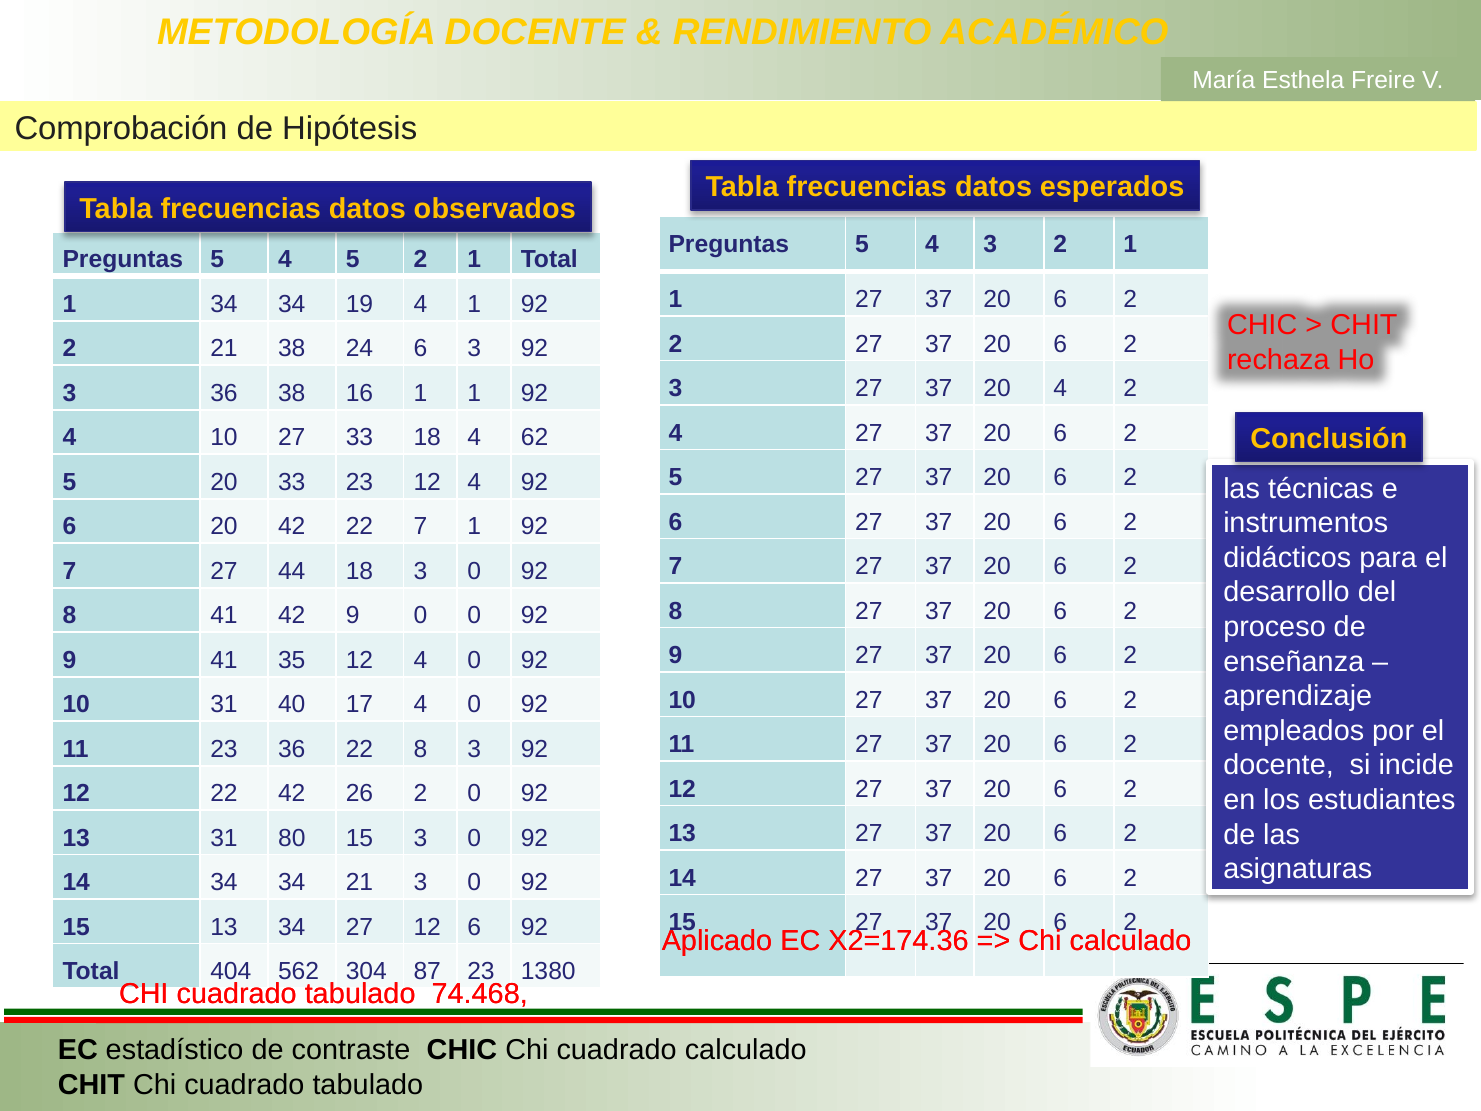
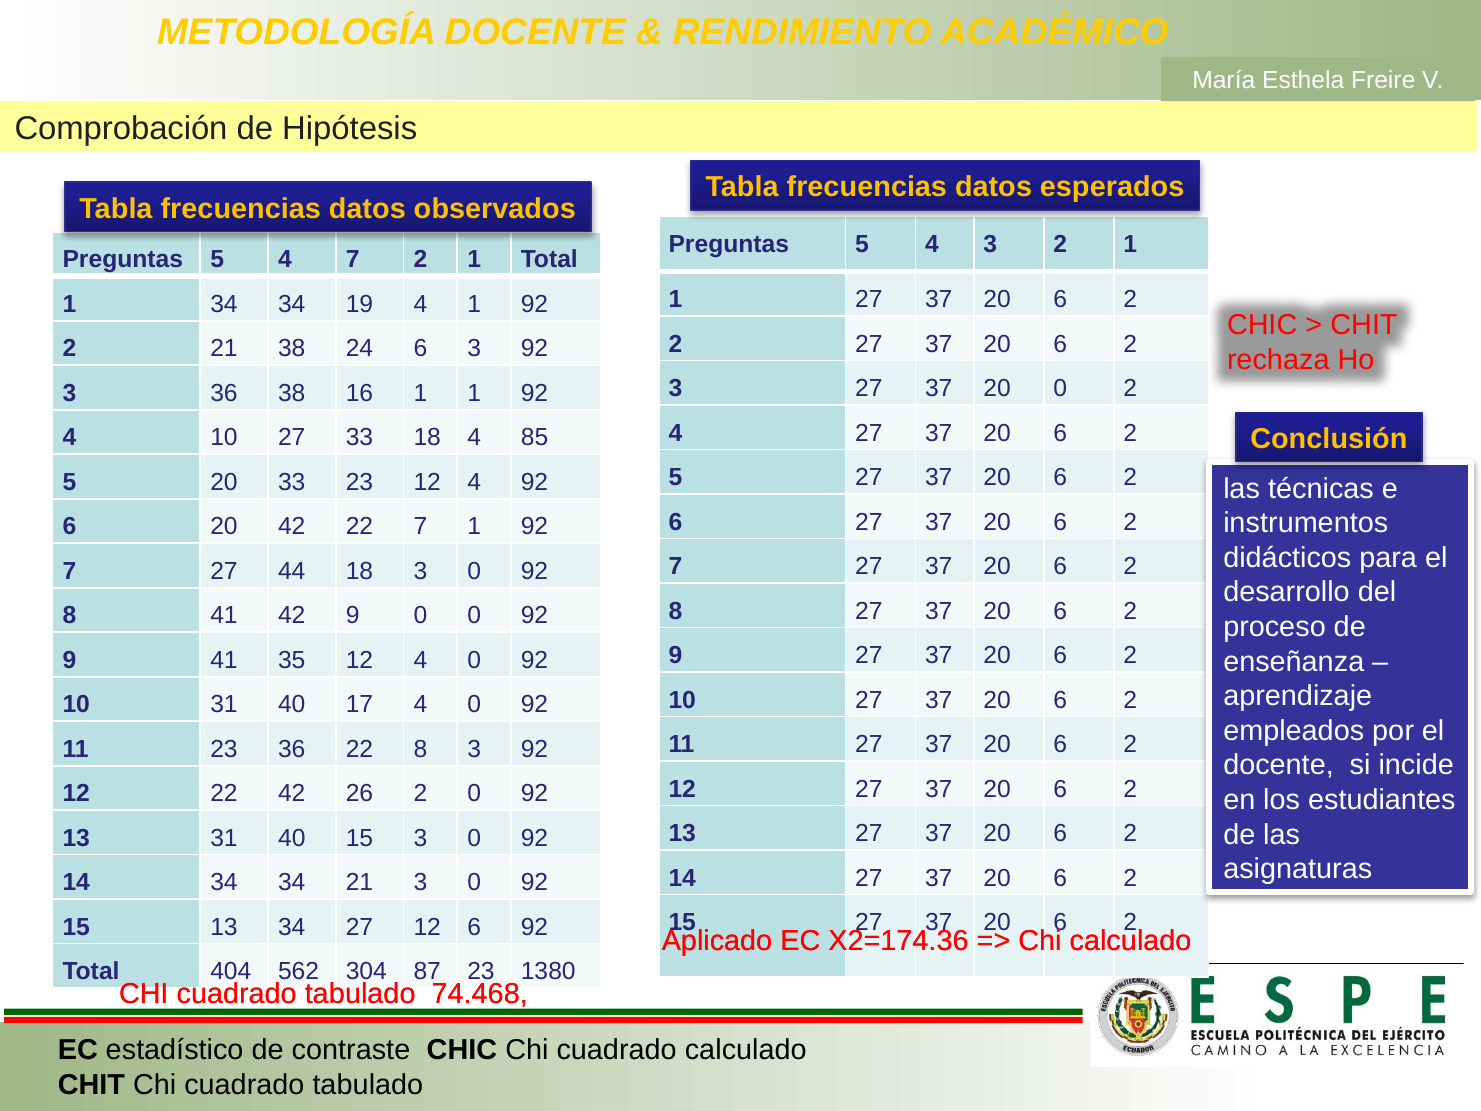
4 5: 5 -> 7
20 4: 4 -> 0
62: 62 -> 85
13 31 80: 80 -> 40
